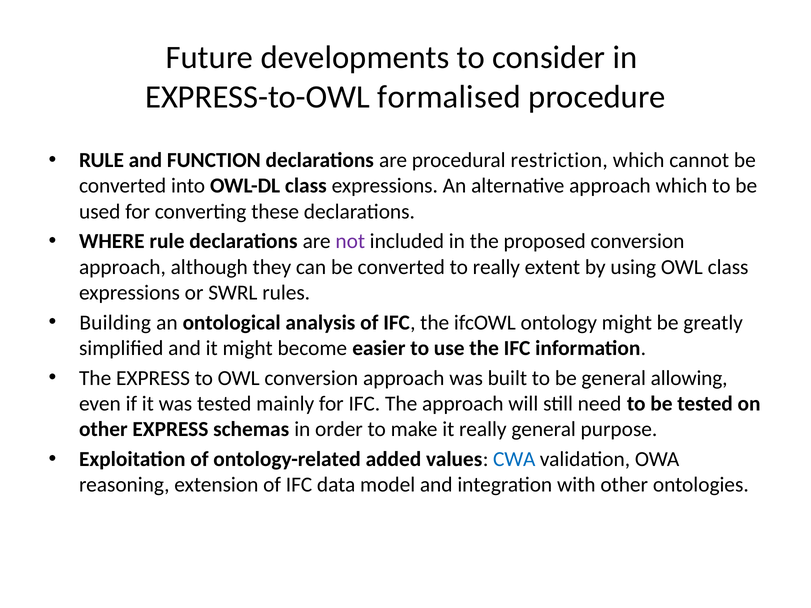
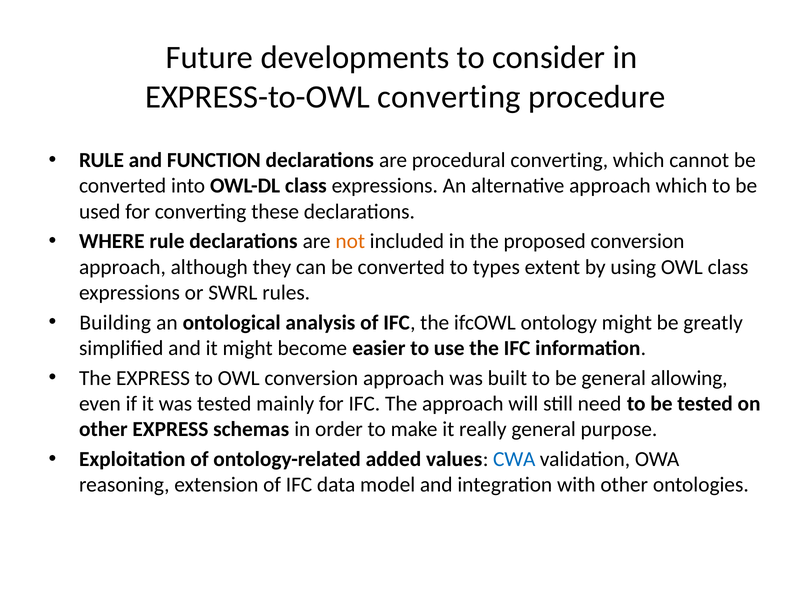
EXPRESS-to-OWL formalised: formalised -> converting
procedural restriction: restriction -> converting
not colour: purple -> orange
to really: really -> types
